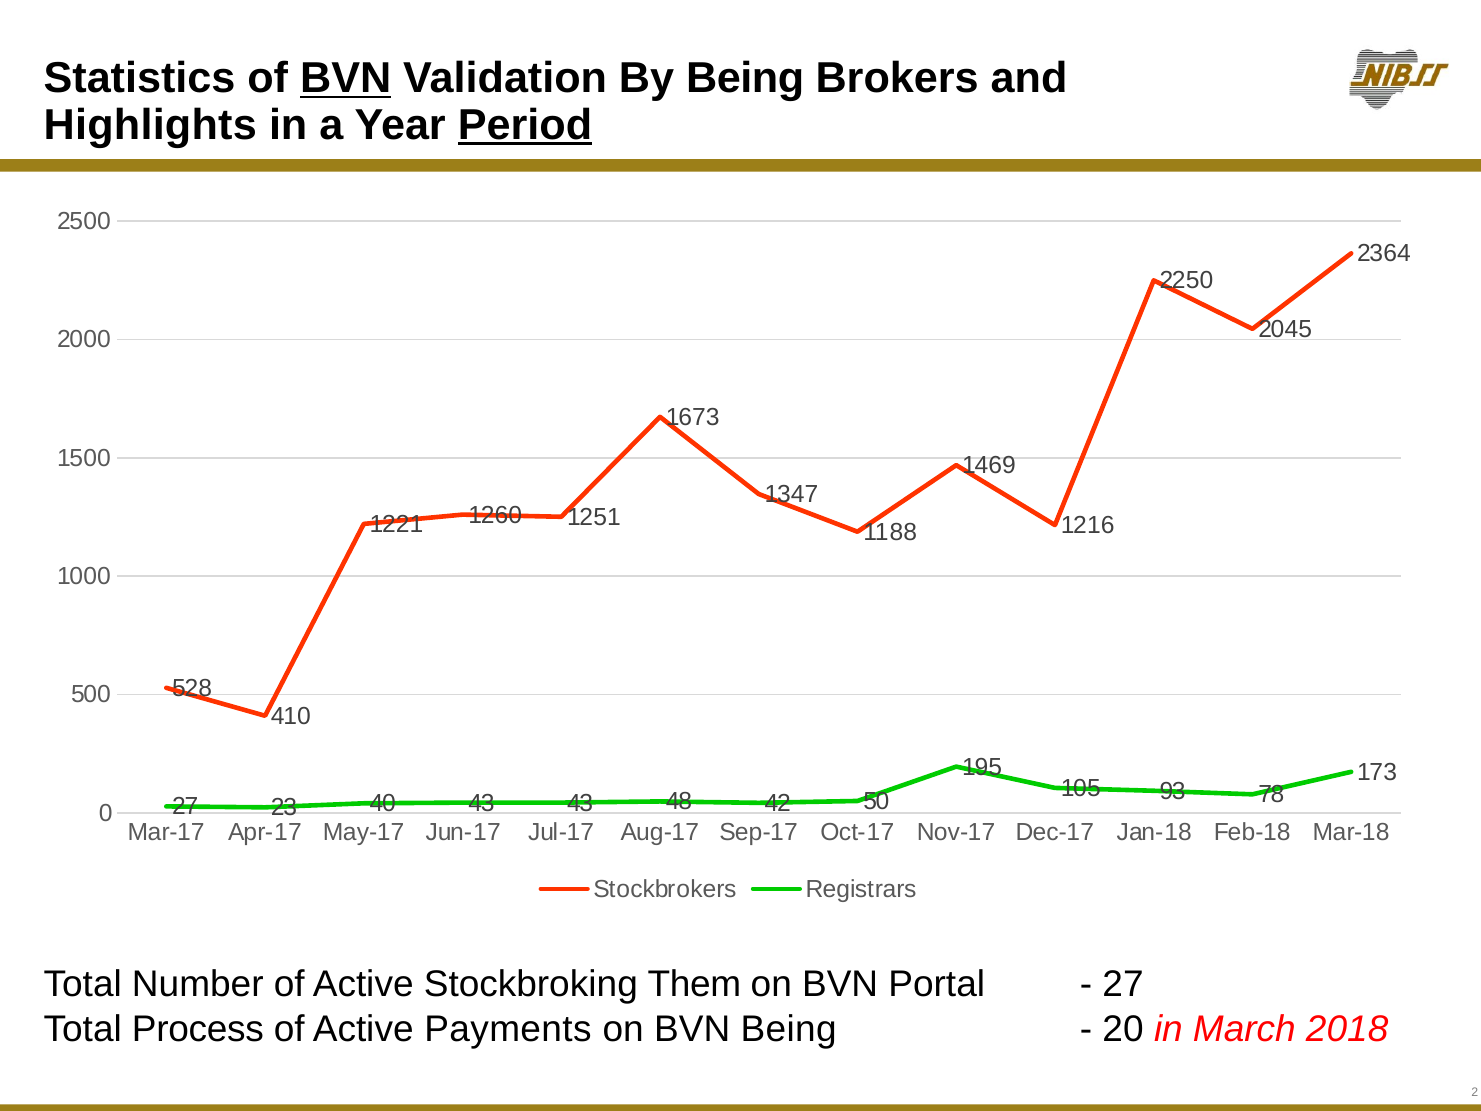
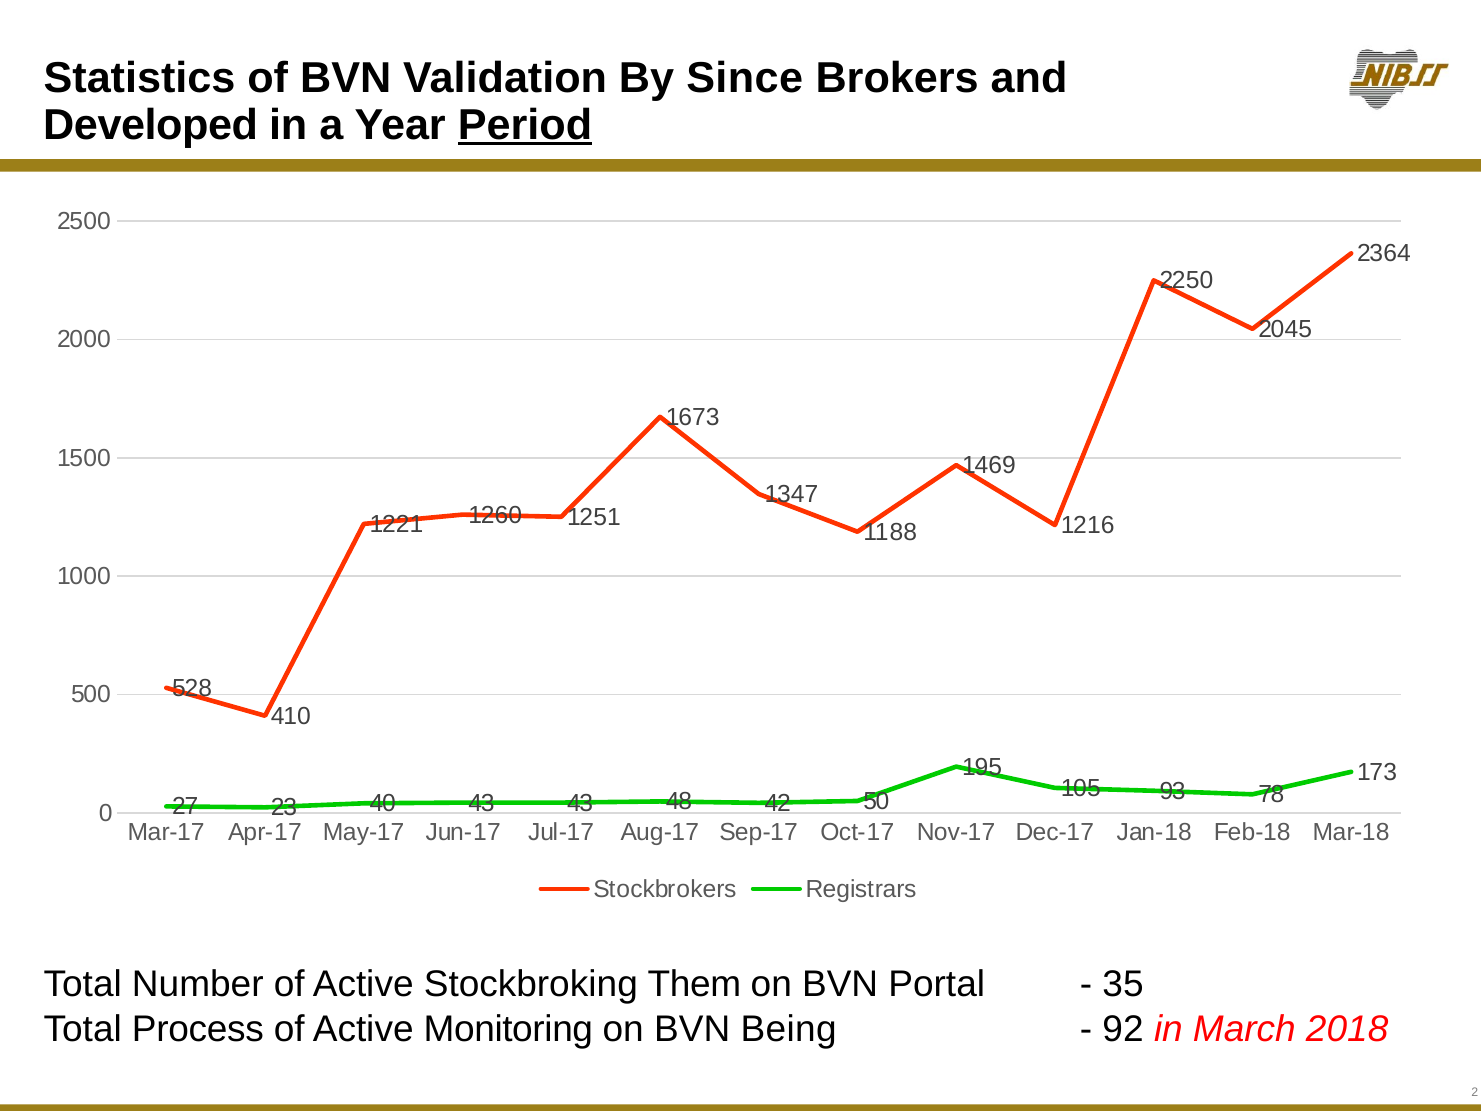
BVN at (346, 78) underline: present -> none
By Being: Being -> Since
Highlights: Highlights -> Developed
27 at (1123, 984): 27 -> 35
Payments: Payments -> Monitoring
20: 20 -> 92
